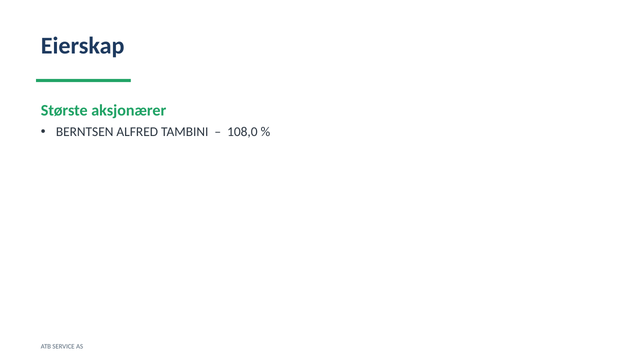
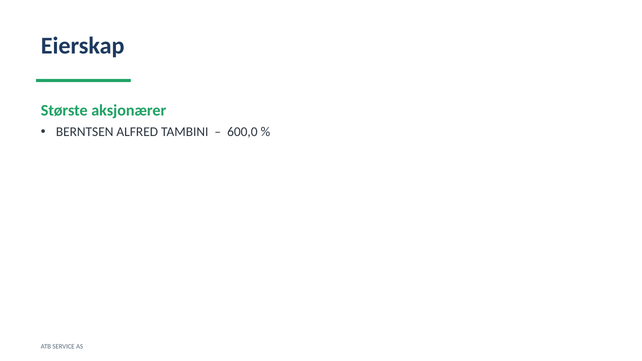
108,0: 108,0 -> 600,0
